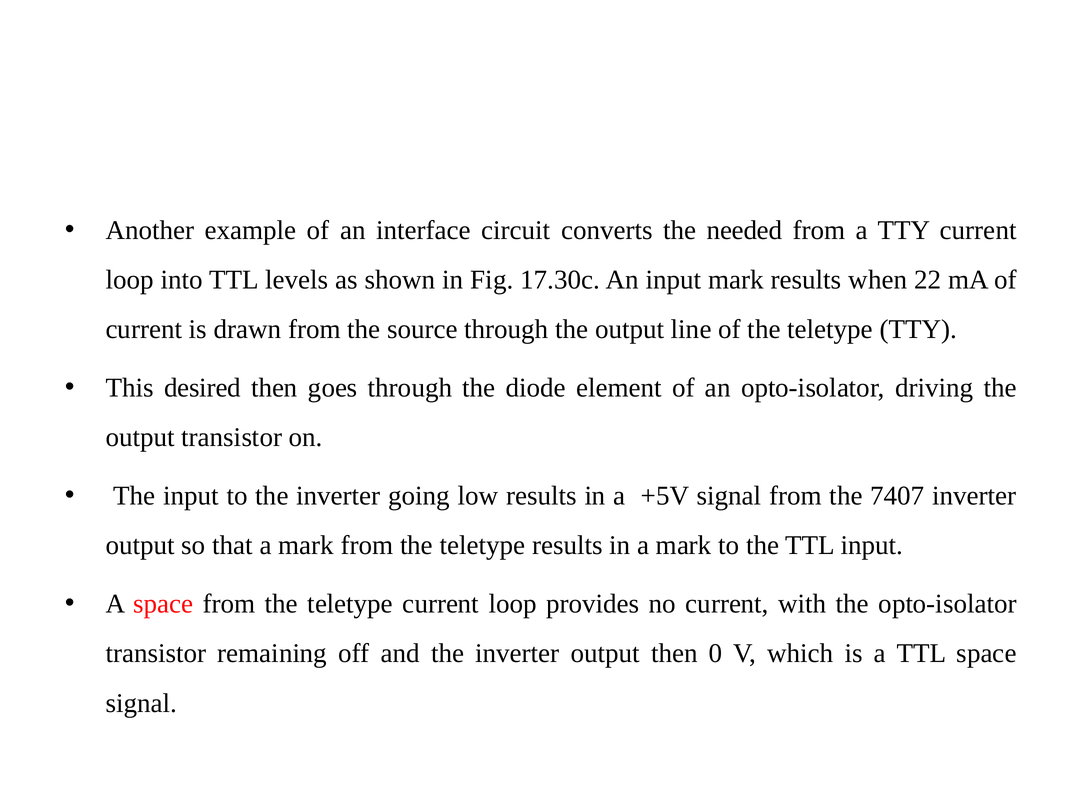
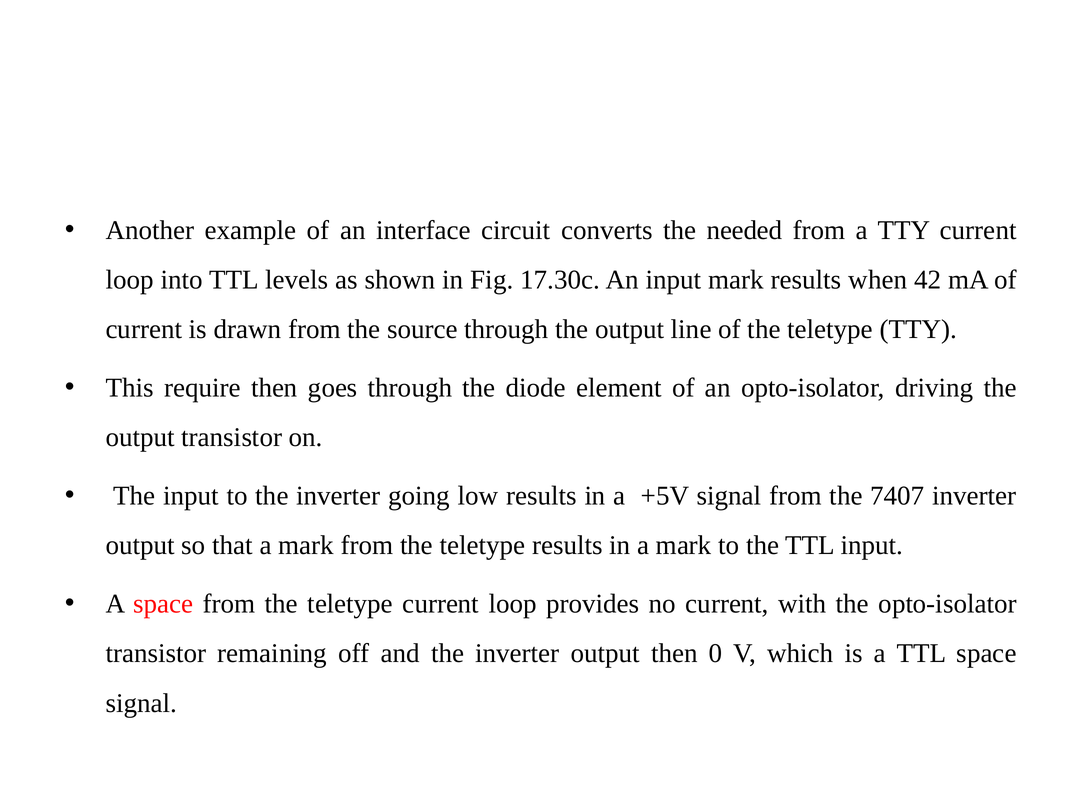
22: 22 -> 42
desired: desired -> require
